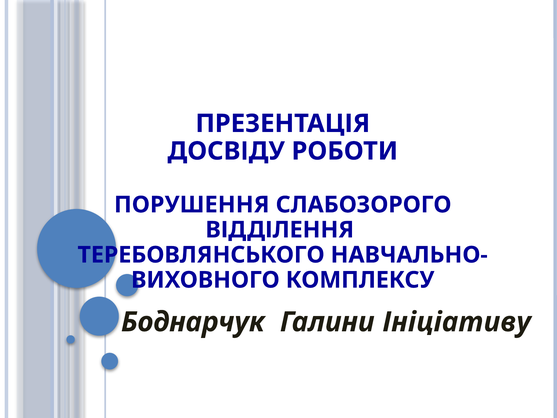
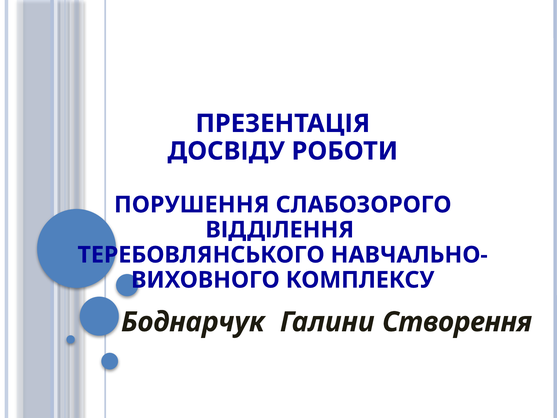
Ініціативу: Ініціативу -> Створення
